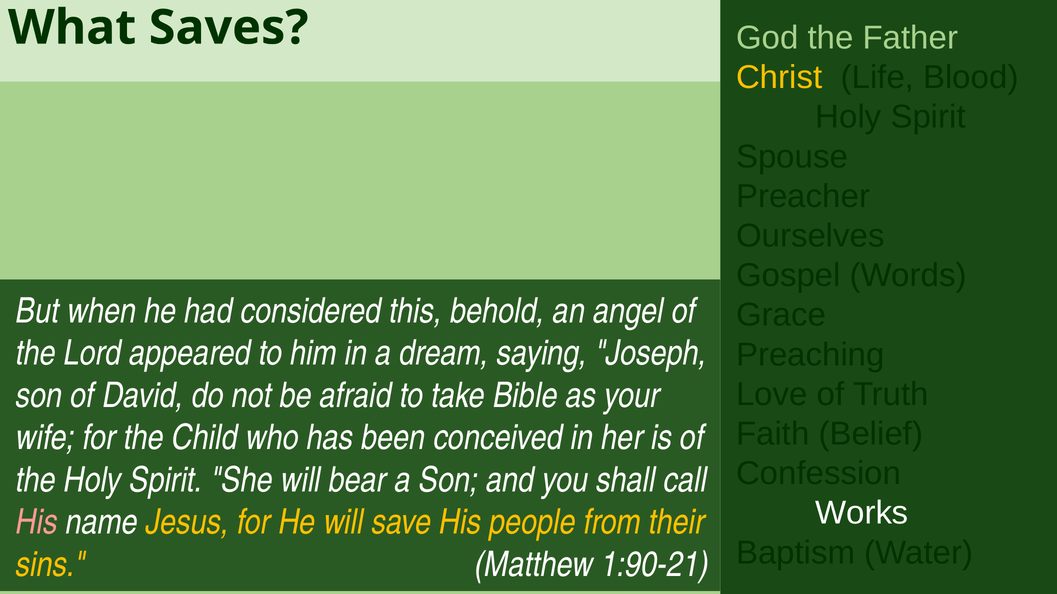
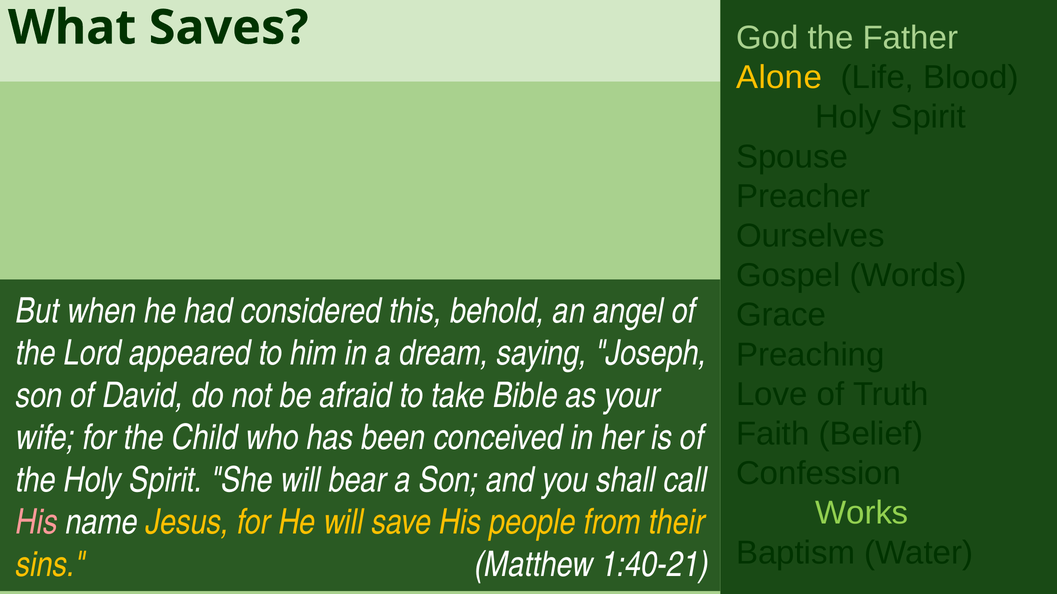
Christ: Christ -> Alone
Works colour: white -> light green
1:90-21: 1:90-21 -> 1:40-21
